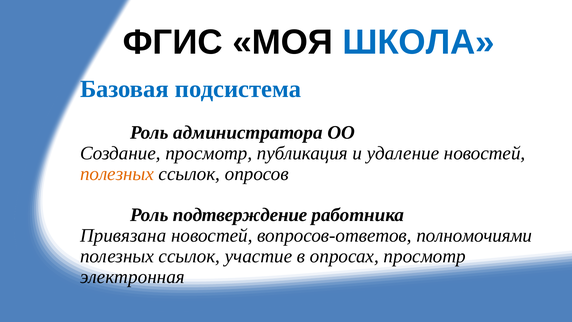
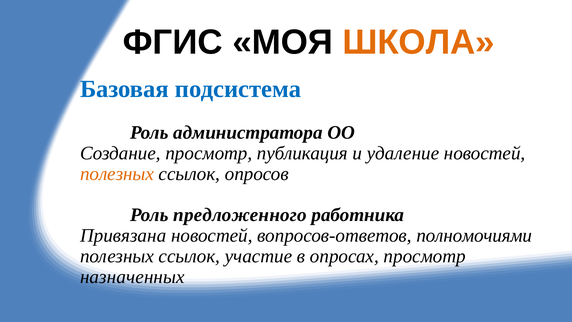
ШКОЛА colour: blue -> orange
подтверждение: подтверждение -> предложенного
электронная: электронная -> назначенных
